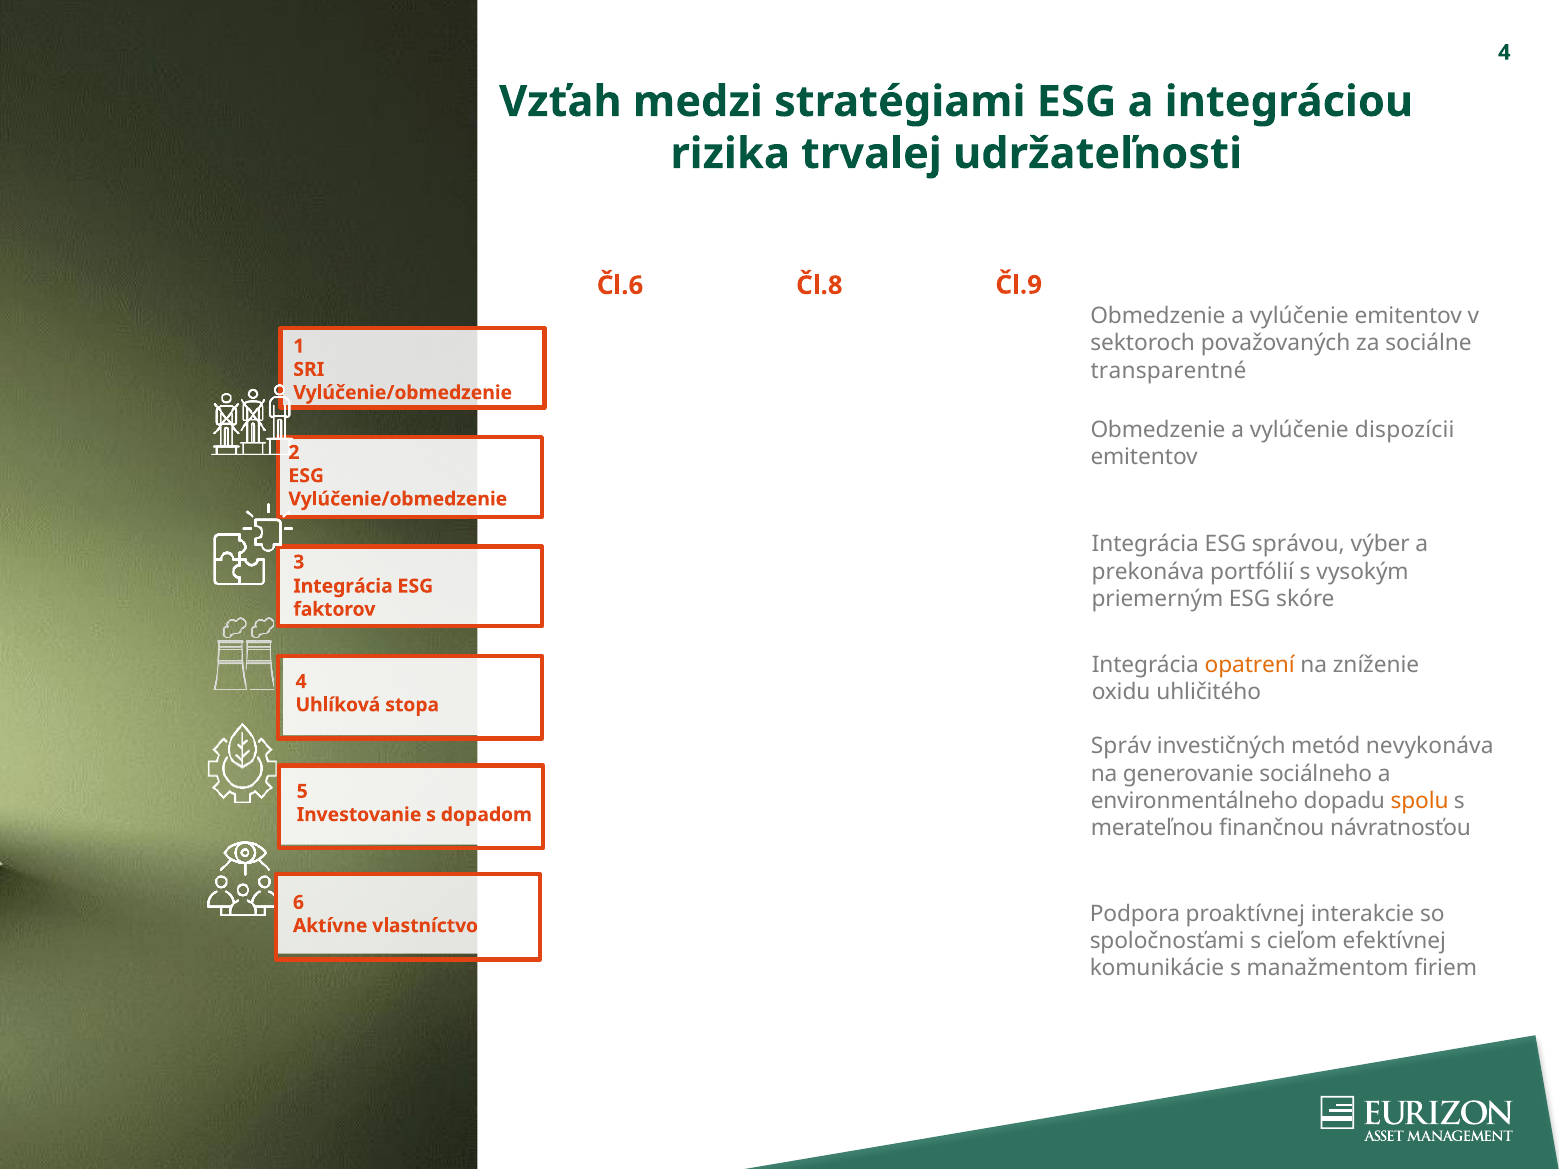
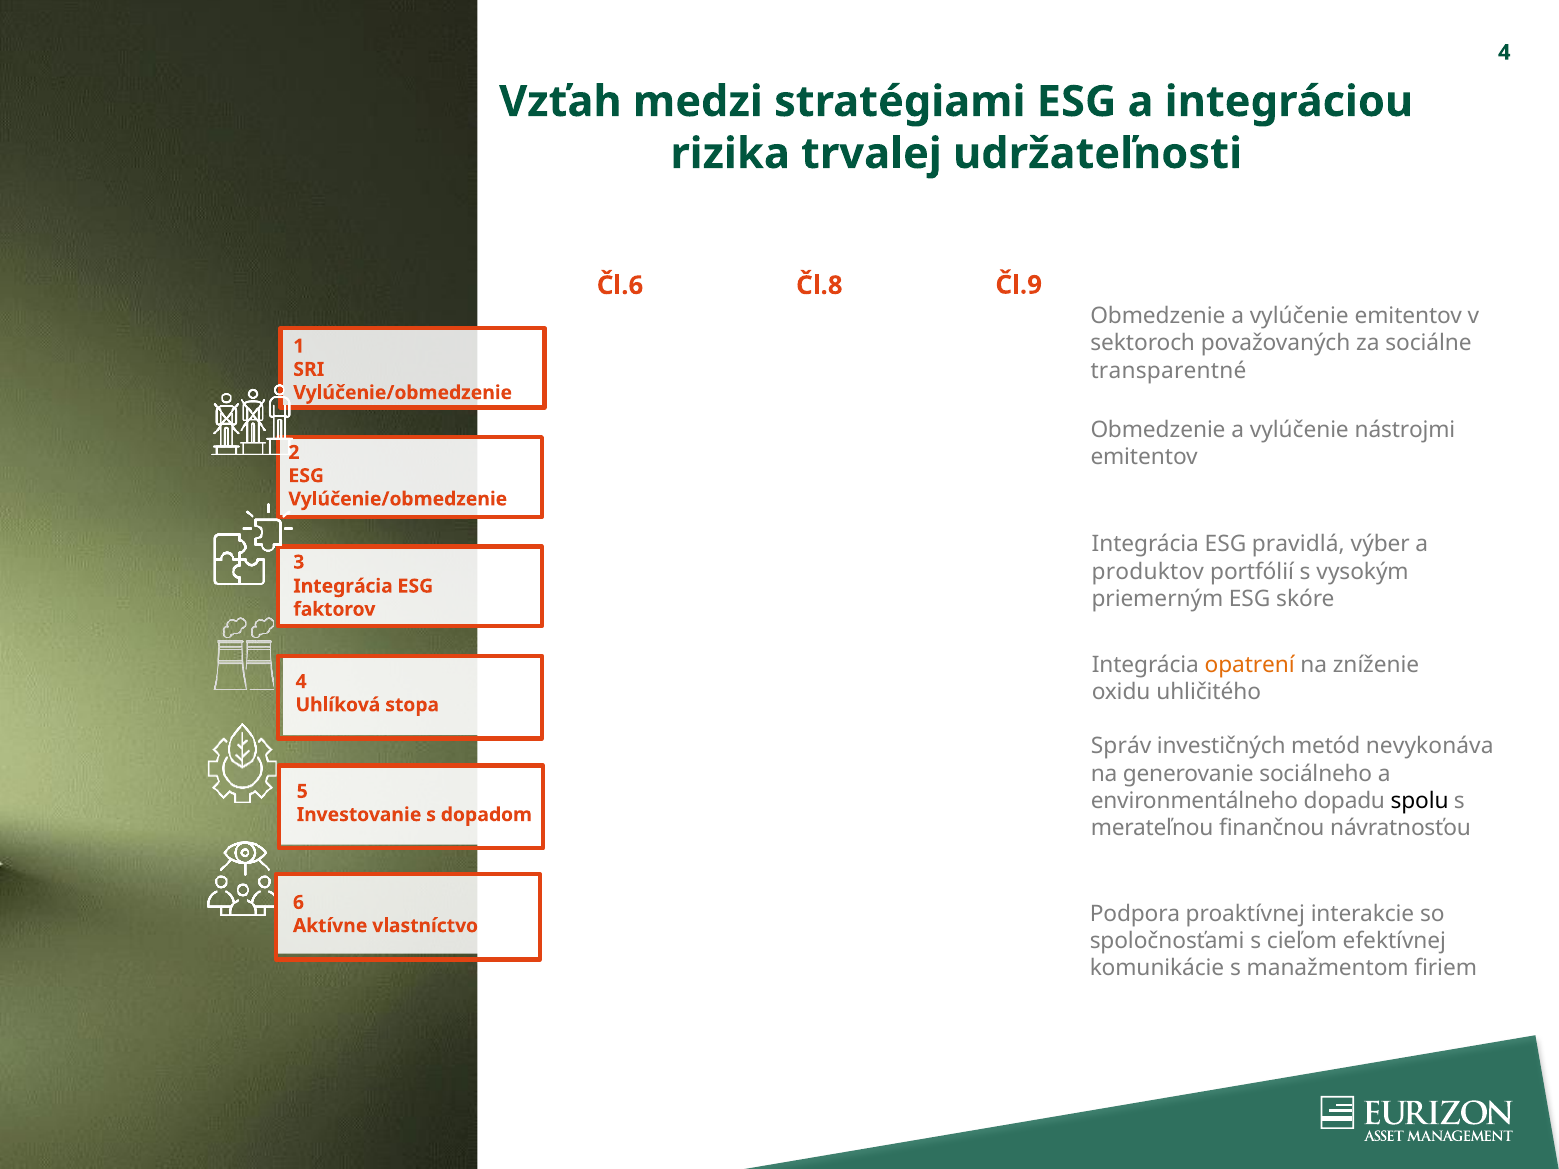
dispozícii: dispozícii -> nástrojmi
správou: správou -> pravidlá
prekonáva: prekonáva -> produktov
spolu colour: orange -> black
